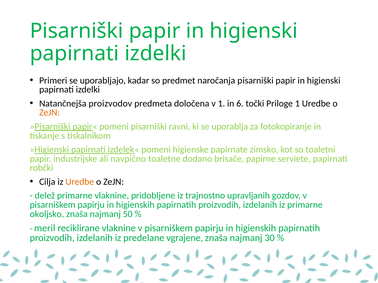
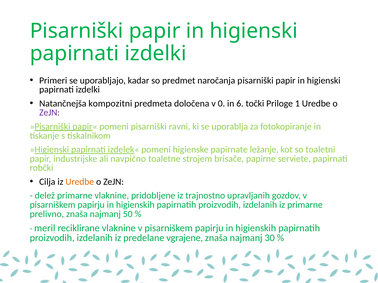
proizvodov: proizvodov -> kompozitni
v 1: 1 -> 0
ZeJN at (50, 113) colour: orange -> purple
zimsko: zimsko -> ležanje
dodano: dodano -> strojem
okoljsko: okoljsko -> prelivno
